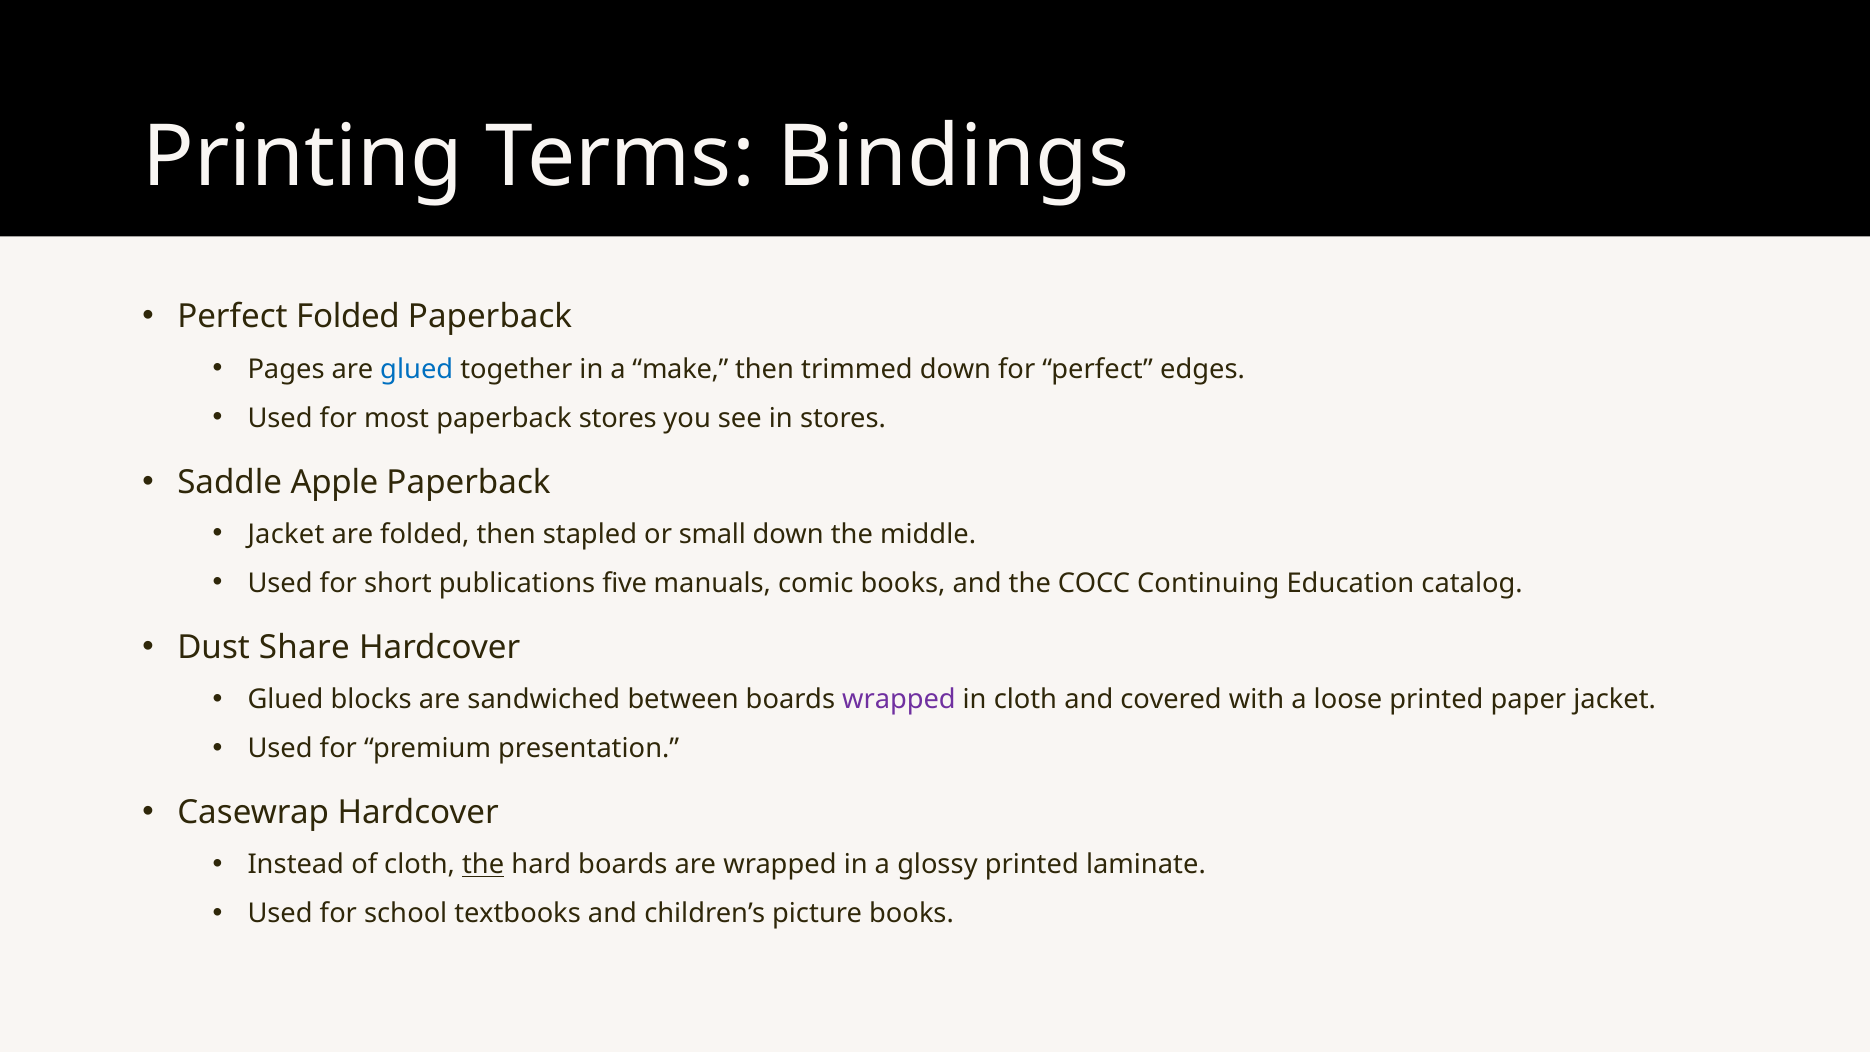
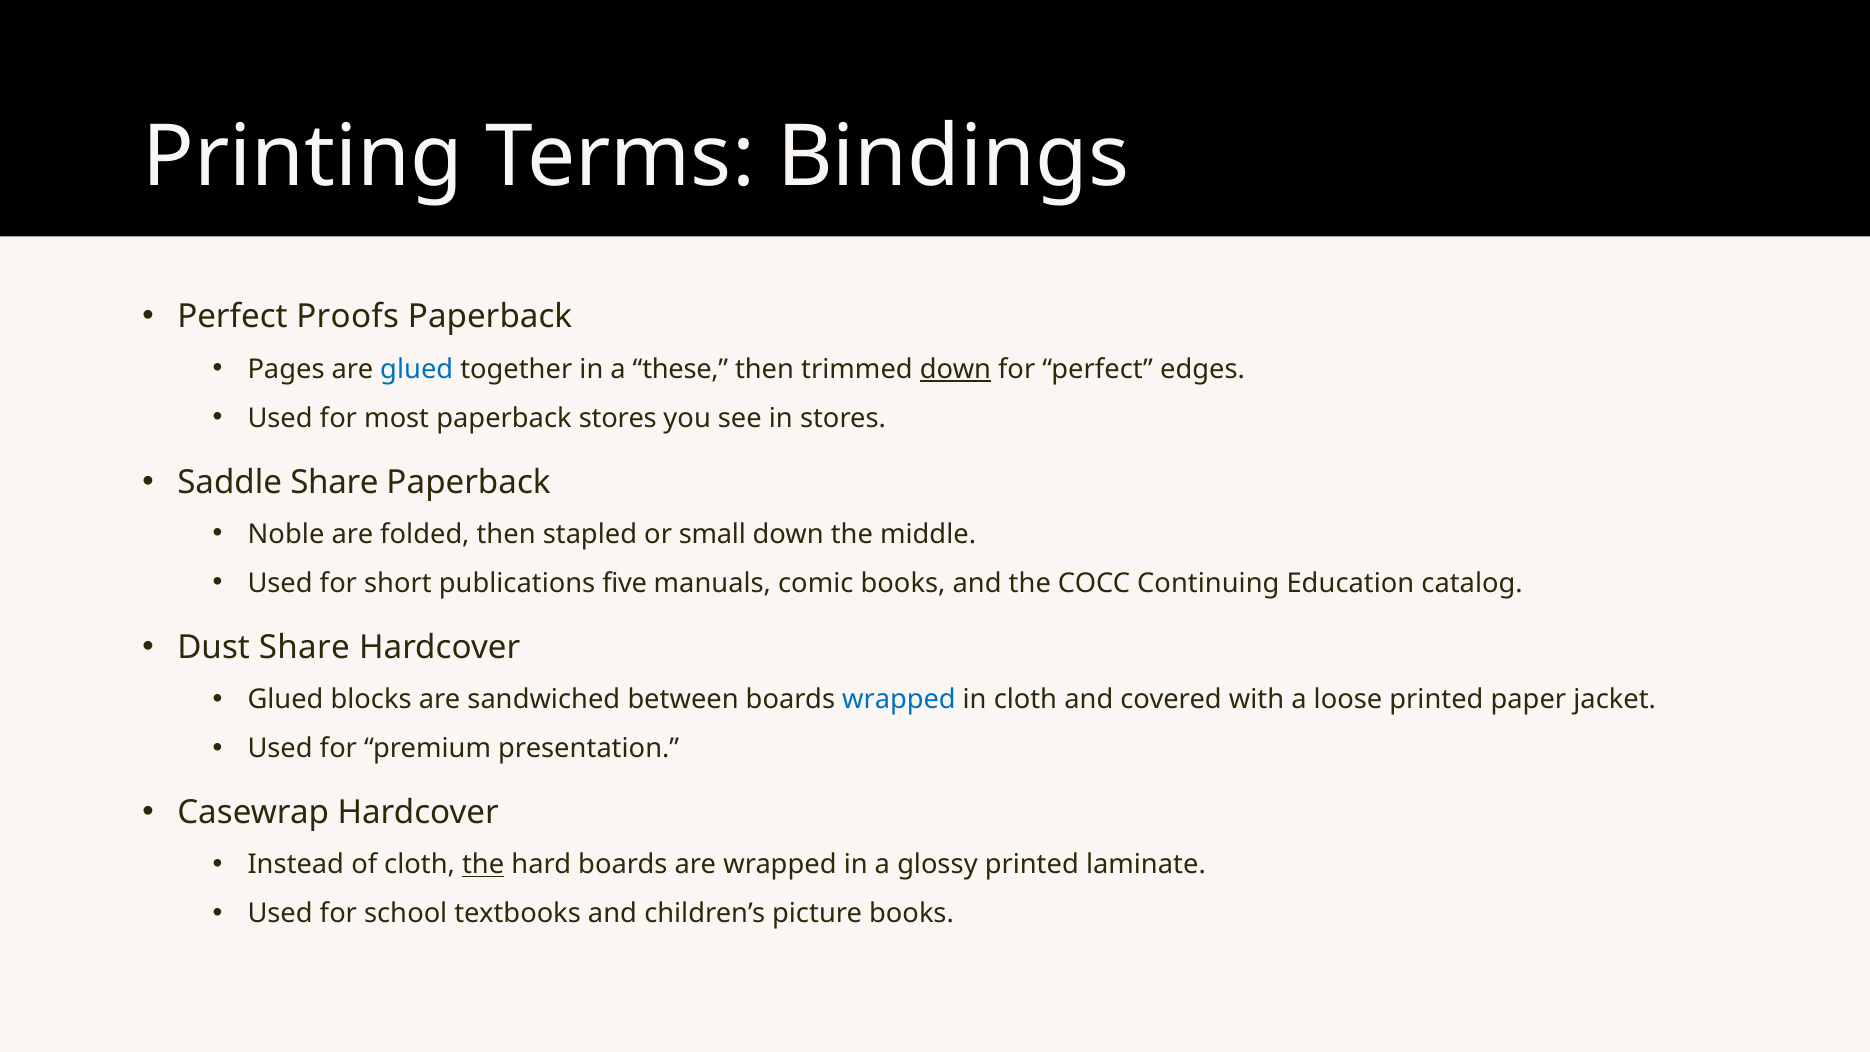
Perfect Folded: Folded -> Proofs
make: make -> these
down at (955, 369) underline: none -> present
Saddle Apple: Apple -> Share
Jacket at (286, 534): Jacket -> Noble
wrapped at (899, 699) colour: purple -> blue
